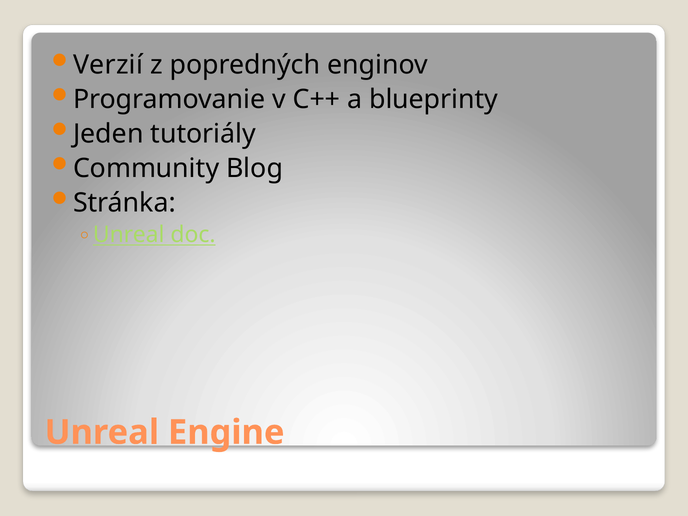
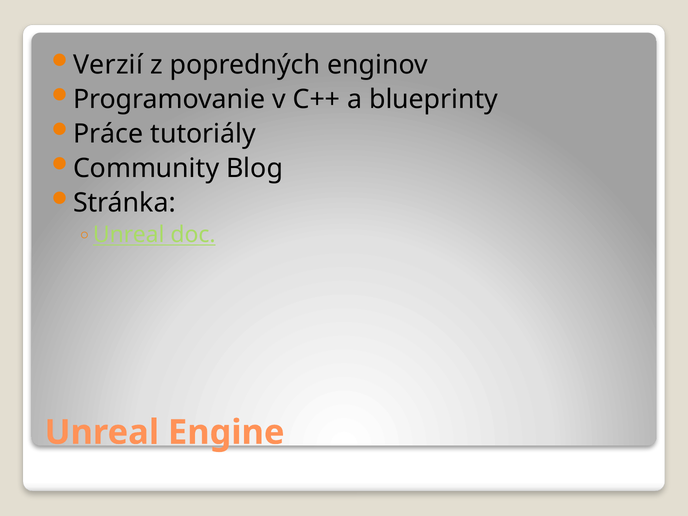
Jeden: Jeden -> Práce
